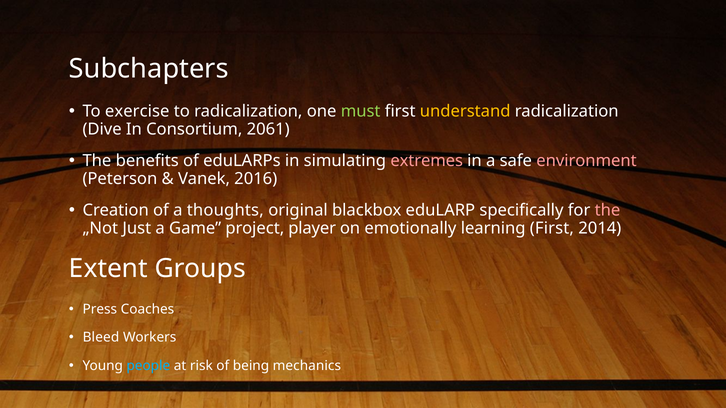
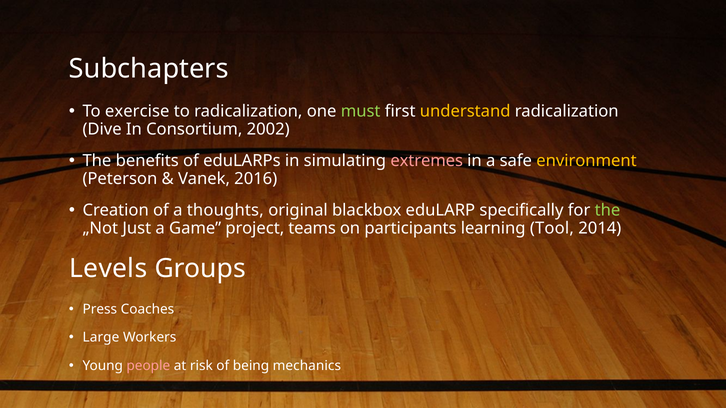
2061: 2061 -> 2002
environment colour: pink -> yellow
the at (608, 211) colour: pink -> light green
player: player -> teams
emotionally: emotionally -> participants
learning First: First -> Tool
Extent: Extent -> Levels
Bleed: Bleed -> Large
people colour: light blue -> pink
